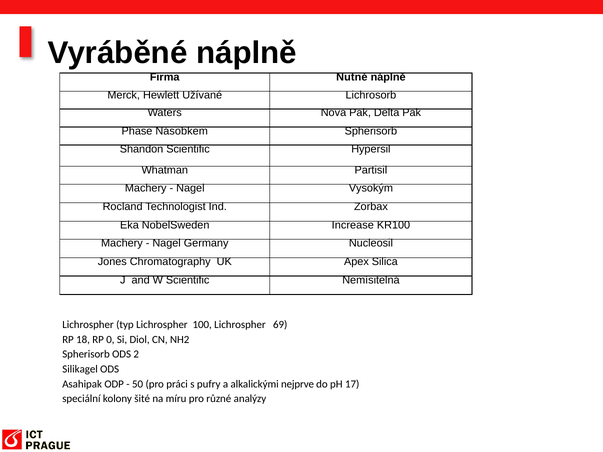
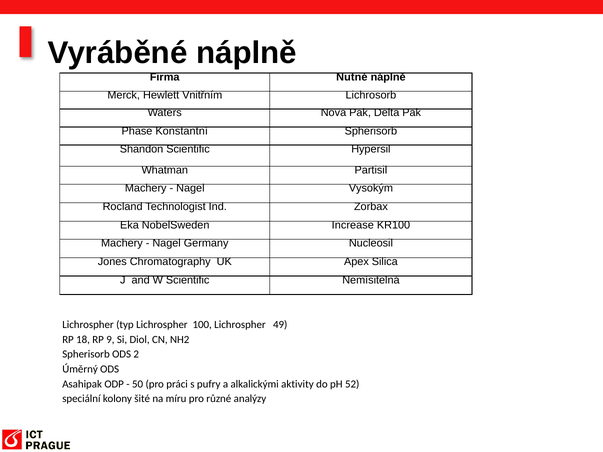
Užívané: Užívané -> Vnitřním
Násobkem: Násobkem -> Konstantní
69: 69 -> 49
0: 0 -> 9
Silikagel: Silikagel -> Úměrný
nejprve: nejprve -> aktivity
17: 17 -> 52
